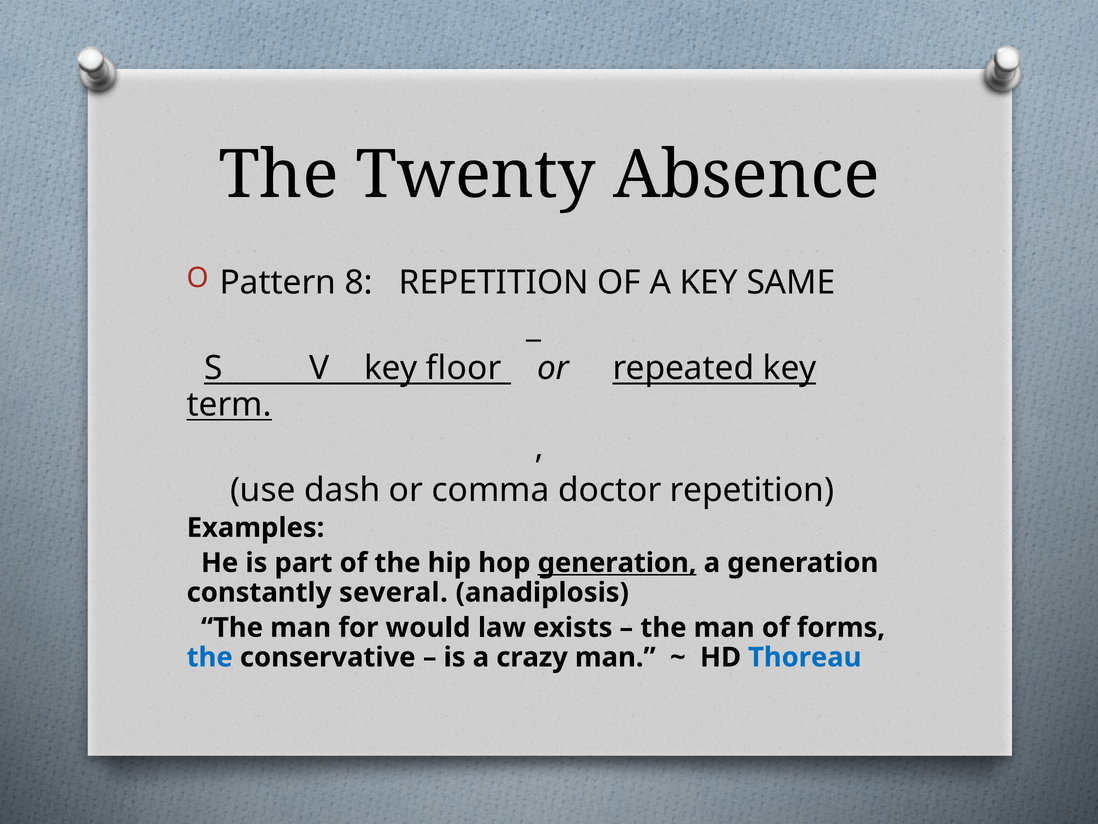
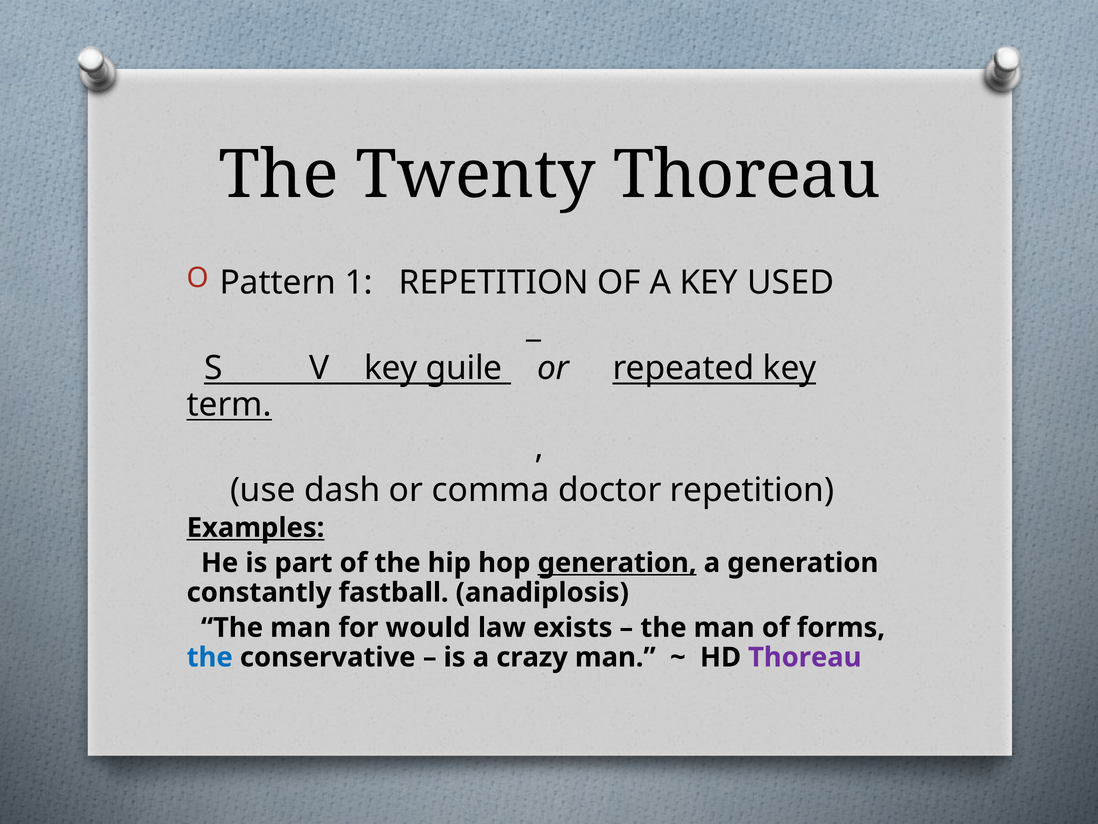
Twenty Absence: Absence -> Thoreau
8: 8 -> 1
SAME: SAME -> USED
floor: floor -> guile
Examples underline: none -> present
several: several -> fastball
Thoreau at (805, 657) colour: blue -> purple
